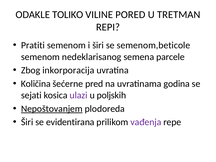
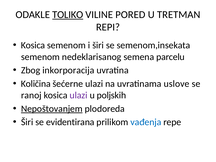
TOLIKO underline: none -> present
Pratiti at (33, 45): Pratiti -> Kosica
semenom,beticole: semenom,beticole -> semenom,insekata
parcele: parcele -> parcelu
šećerne pred: pred -> ulazi
godina: godina -> uslove
sejati: sejati -> ranoj
vađenja colour: purple -> blue
